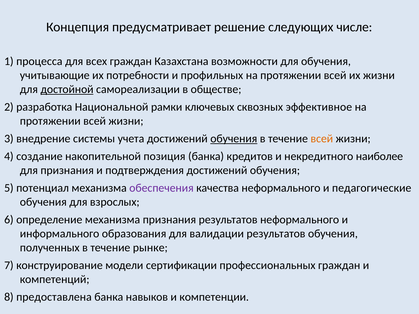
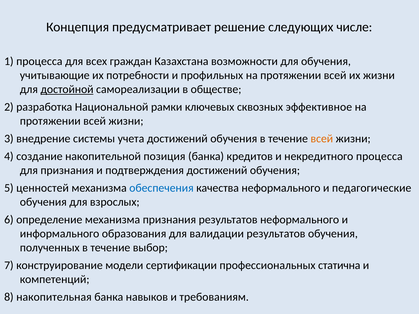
обучения at (234, 139) underline: present -> none
некредитного наиболее: наиболее -> процесса
потенциал: потенциал -> ценностей
обеспечения colour: purple -> blue
рынке: рынке -> выбор
профессиональных граждан: граждан -> статична
предоставлена: предоставлена -> накопительная
компетенции: компетенции -> требованиям
